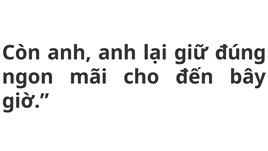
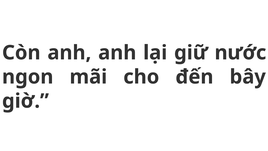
đúng: đúng -> nước
